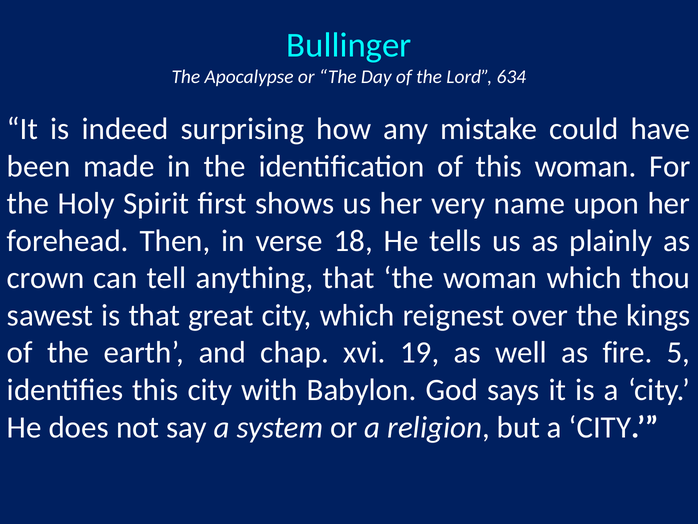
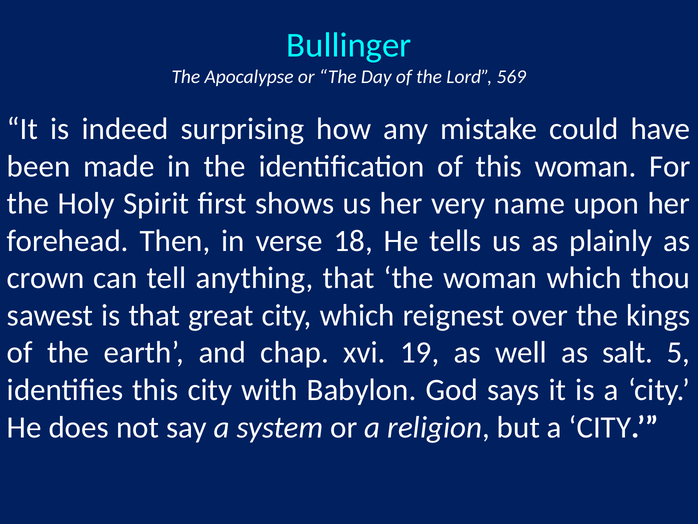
634: 634 -> 569
fire: fire -> salt
